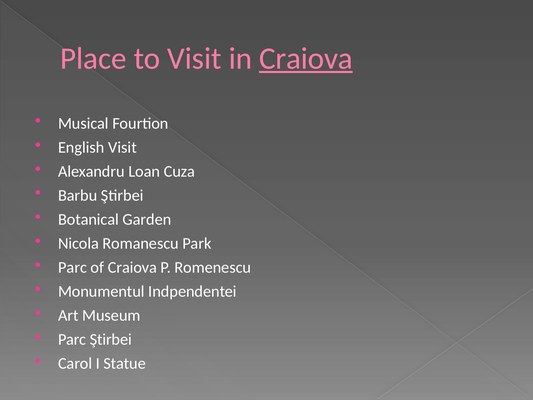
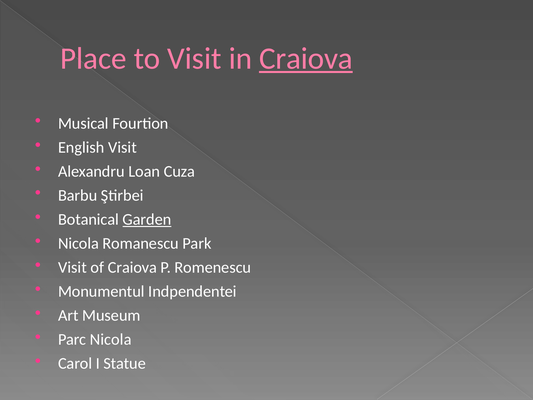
Garden underline: none -> present
Parc at (72, 267): Parc -> Visit
Parc Ştirbei: Ştirbei -> Nicola
